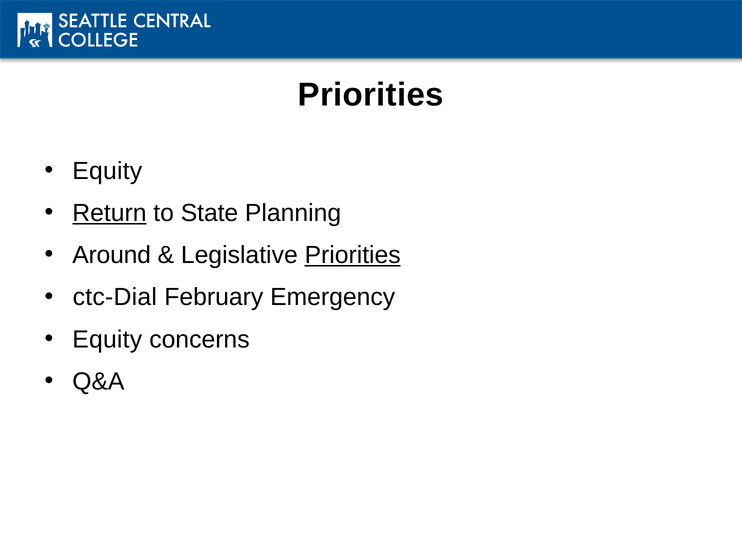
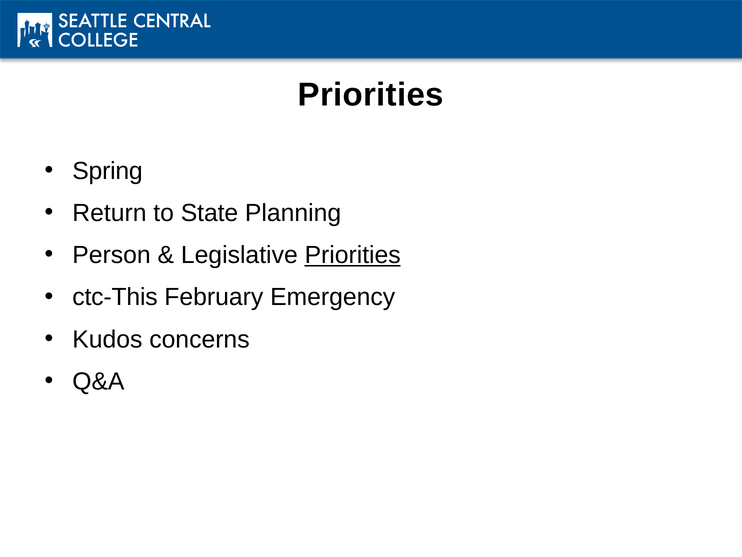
Equity at (107, 171): Equity -> Spring
Return underline: present -> none
Around: Around -> Person
ctc-Dial: ctc-Dial -> ctc-This
Equity at (107, 339): Equity -> Kudos
